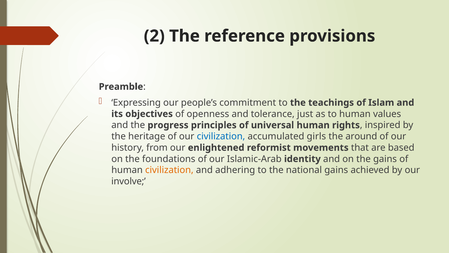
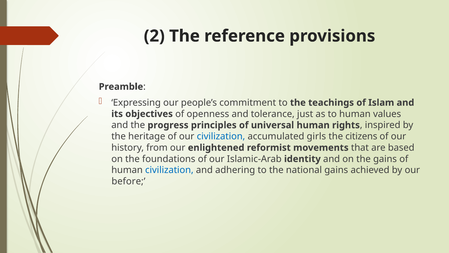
around: around -> citizens
civilization at (169, 170) colour: orange -> blue
involve: involve -> before
